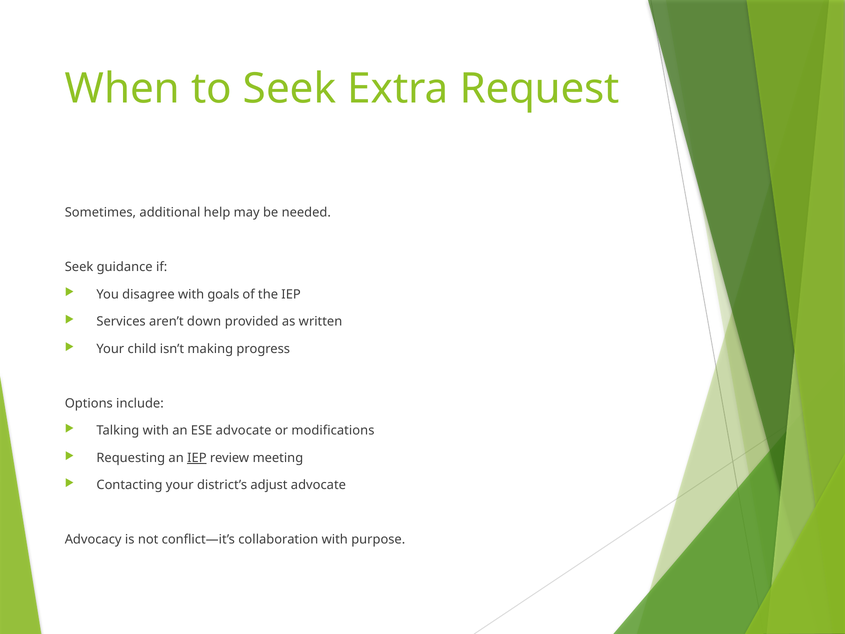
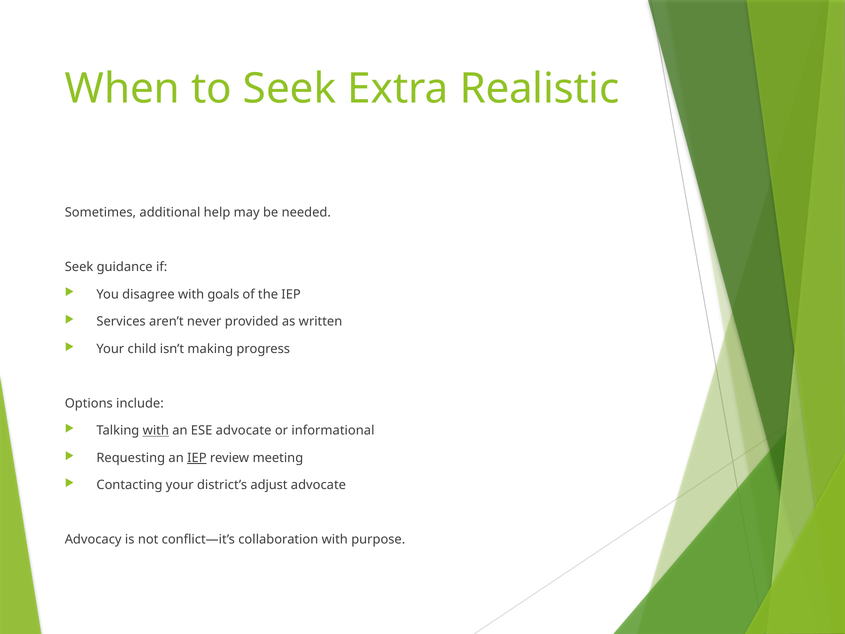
Request: Request -> Realistic
down: down -> never
with at (156, 431) underline: none -> present
modifications: modifications -> informational
